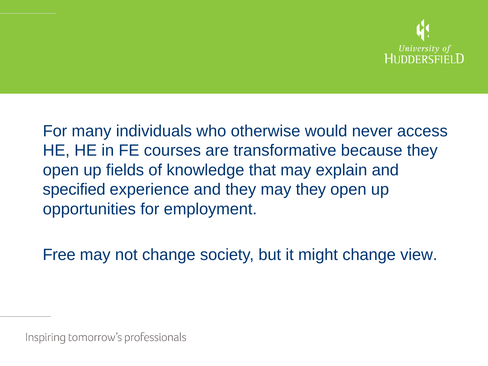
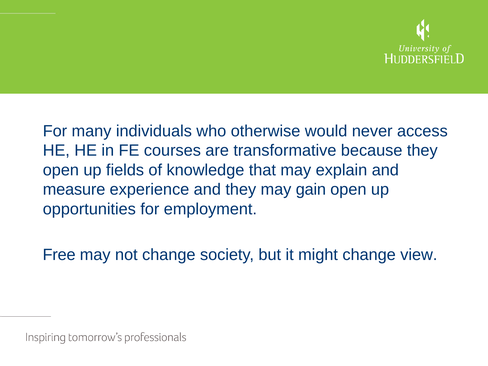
specified: specified -> measure
may they: they -> gain
